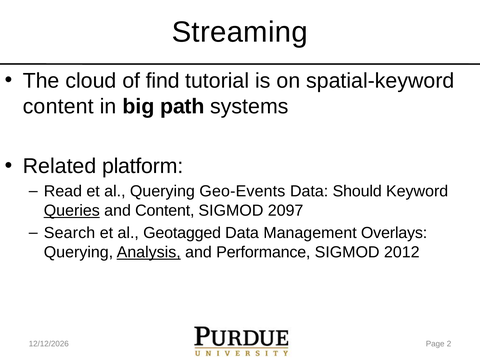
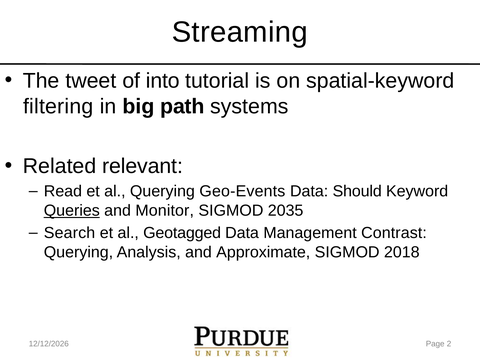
cloud: cloud -> tweet
find: find -> into
content at (58, 106): content -> filtering
platform: platform -> relevant
and Content: Content -> Monitor
2097: 2097 -> 2035
Overlays: Overlays -> Contrast
Analysis underline: present -> none
Performance: Performance -> Approximate
2012: 2012 -> 2018
